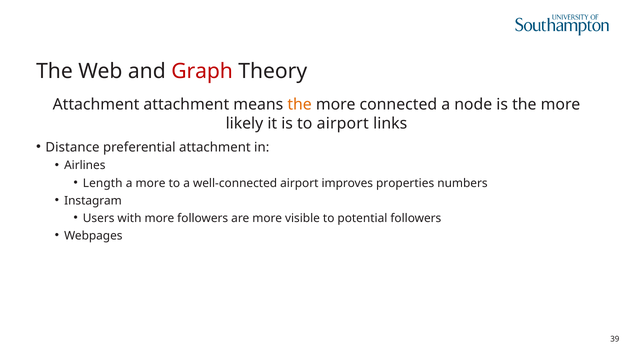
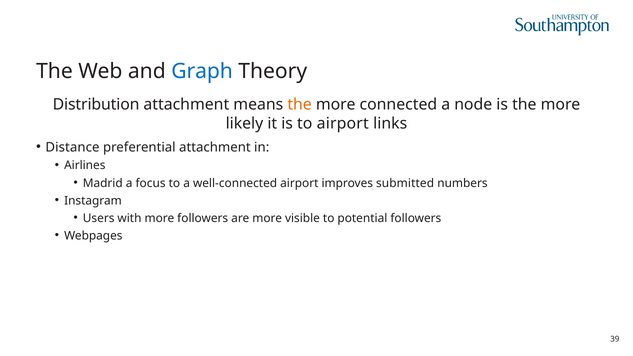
Graph colour: red -> blue
Attachment at (96, 105): Attachment -> Distribution
Length: Length -> Madrid
a more: more -> focus
properties: properties -> submitted
